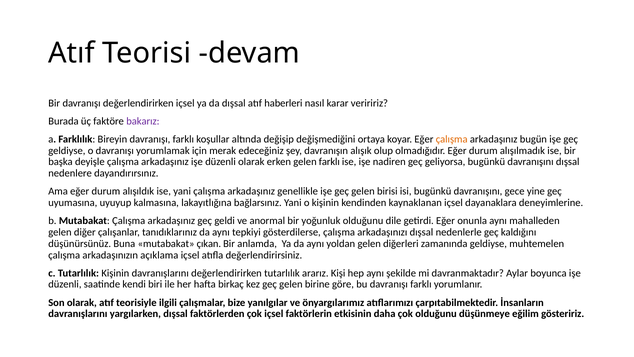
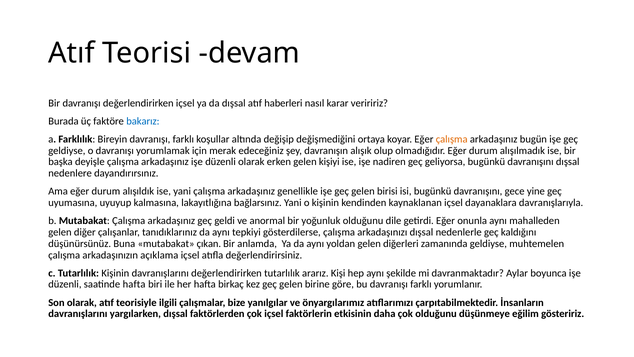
bakarız colour: purple -> blue
gelen farklı: farklı -> kişiyi
deneyimlerine: deneyimlerine -> davranışlarıyla
saatinde kendi: kendi -> hafta
